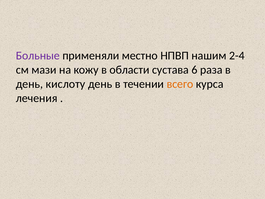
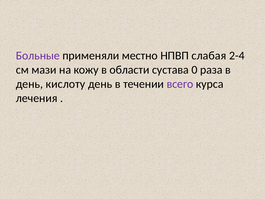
нашим: нашим -> слабая
6: 6 -> 0
всего colour: orange -> purple
